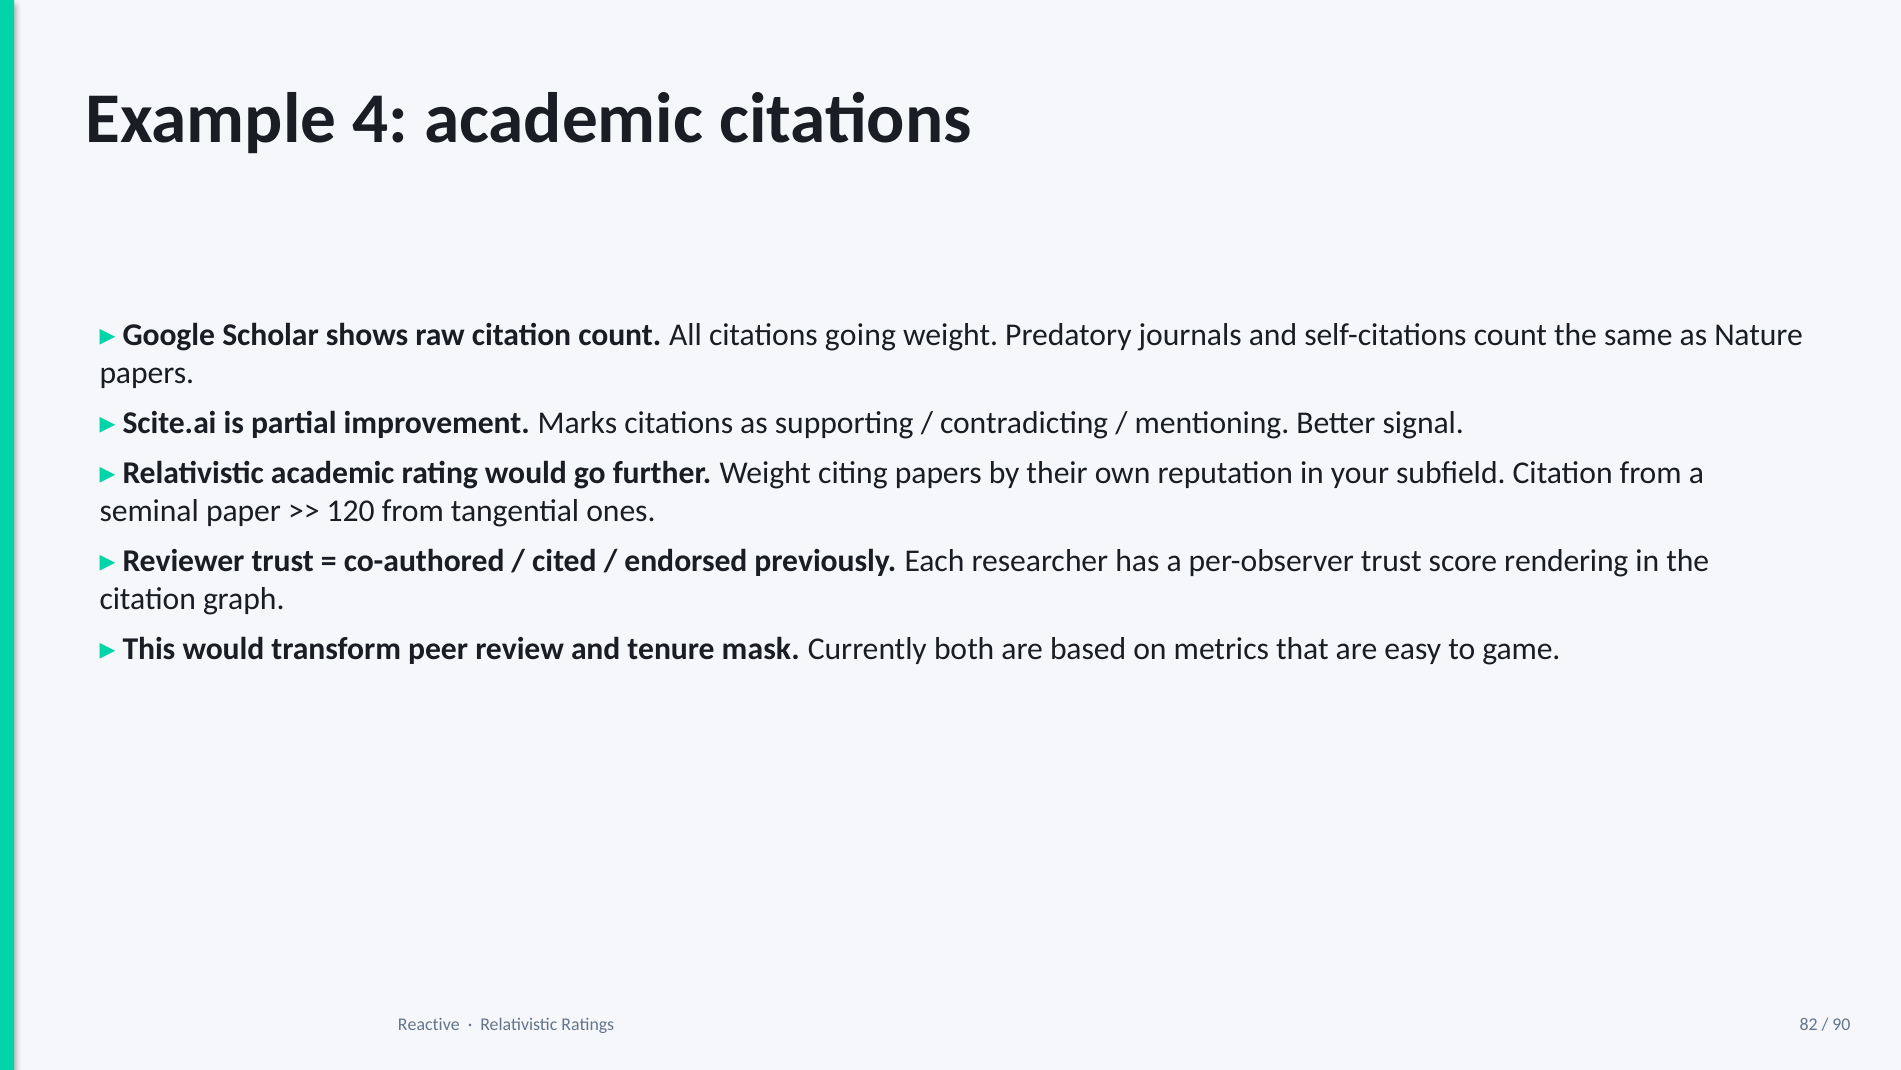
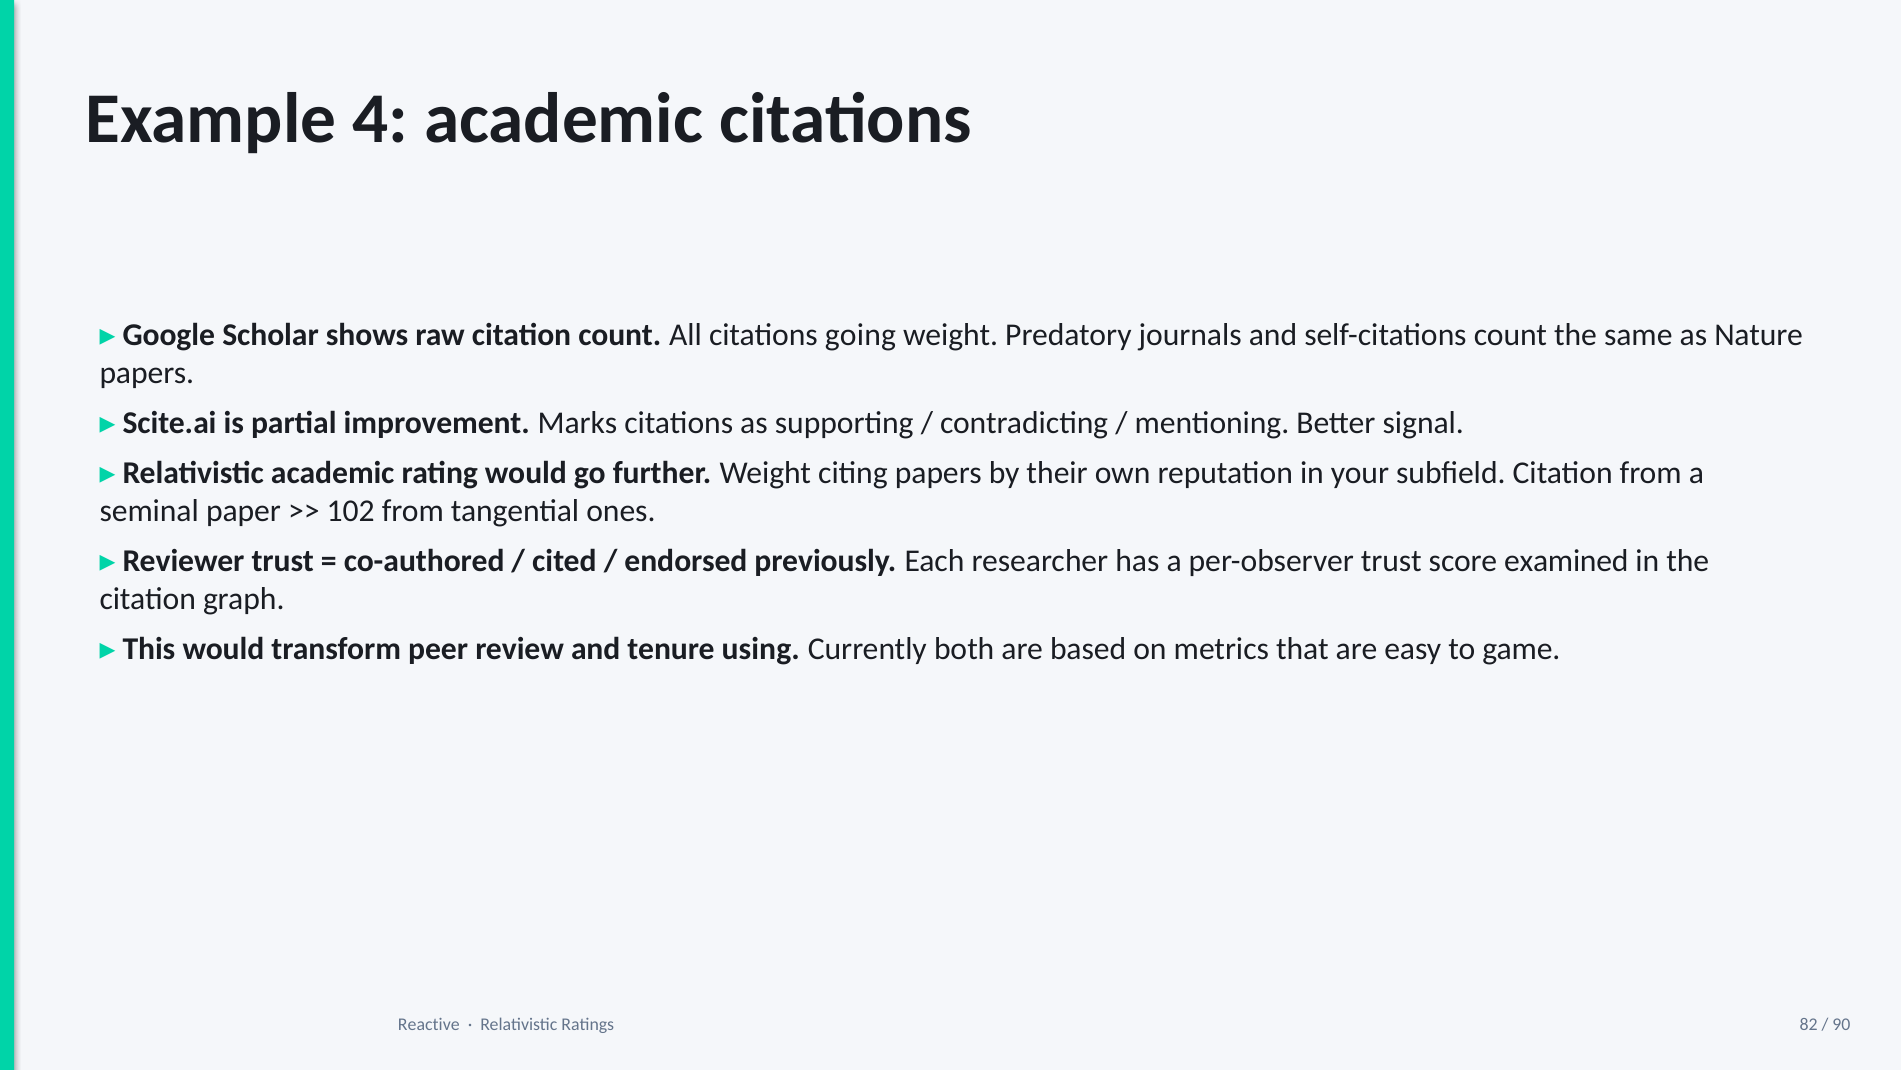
120: 120 -> 102
rendering: rendering -> examined
mask: mask -> using
